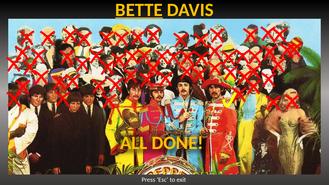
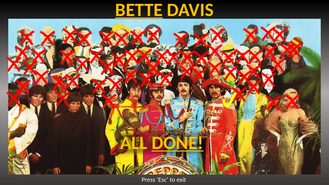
DONE underline: none -> present
